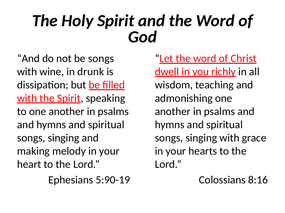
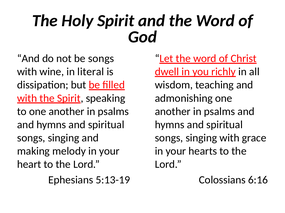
drunk: drunk -> literal
5:90-19: 5:90-19 -> 5:13-19
8:16: 8:16 -> 6:16
